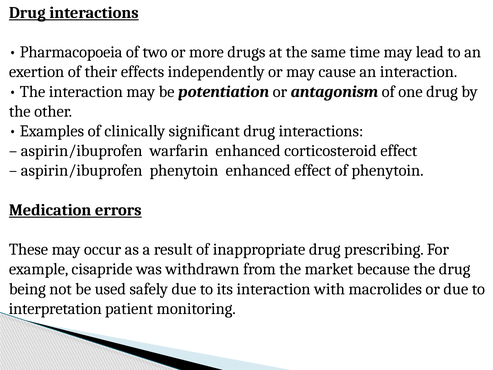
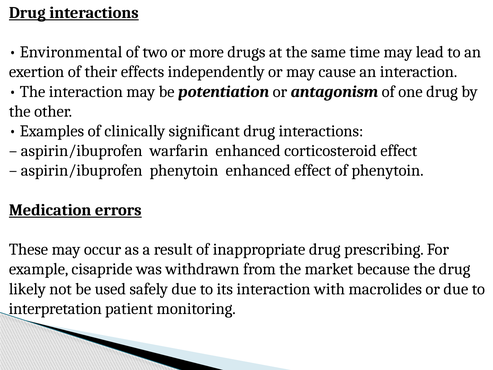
Pharmacopoeia: Pharmacopoeia -> Environmental
being: being -> likely
